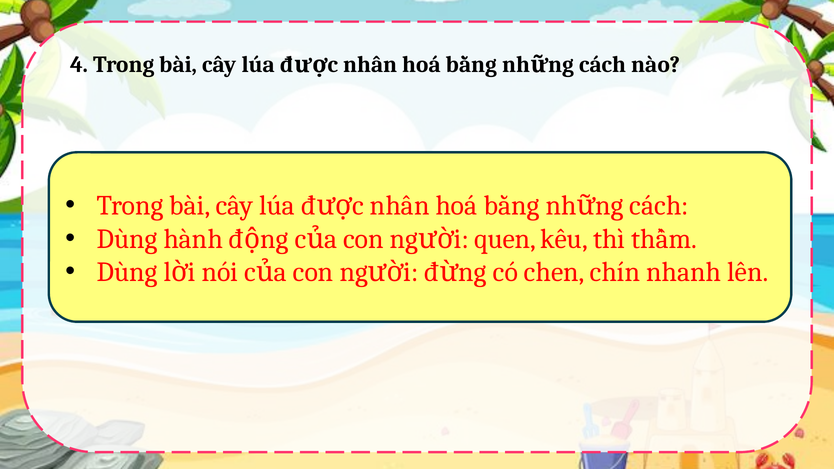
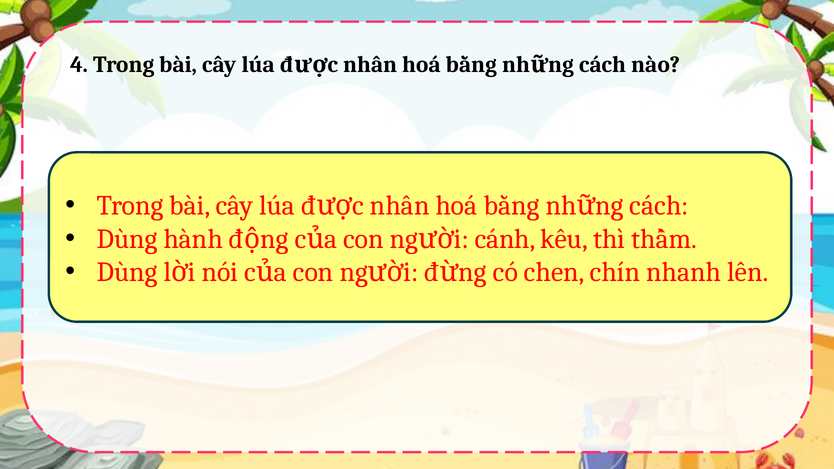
quen: quen -> cánh
